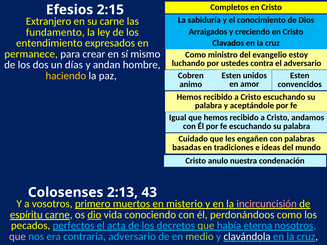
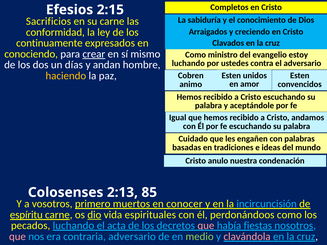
Extranjero: Extranjero -> Sacrificios
fundamento: fundamento -> conformidad
entendimiento: entendimiento -> continuamente
permanece: permanece -> conociendo
crear underline: none -> present
43: 43 -> 85
misterio: misterio -> conocer
incircuncisión colour: pink -> light blue
conociendo: conociendo -> espirituales
pecados perfectos: perfectos -> luchando
que at (206, 226) colour: light green -> pink
eterna: eterna -> fiestas
clavándola colour: white -> pink
